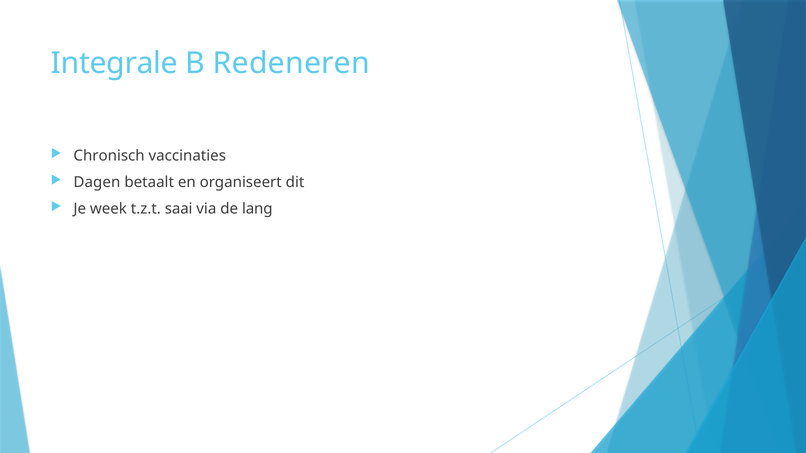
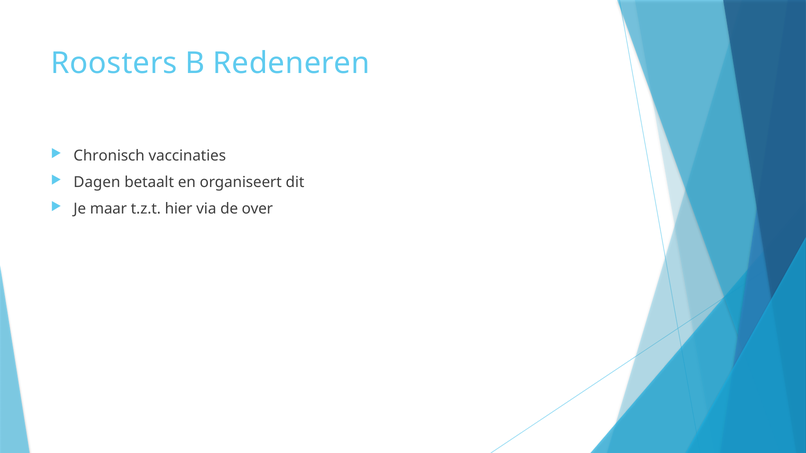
Integrale: Integrale -> Roosters
week: week -> maar
saai: saai -> hier
lang: lang -> over
